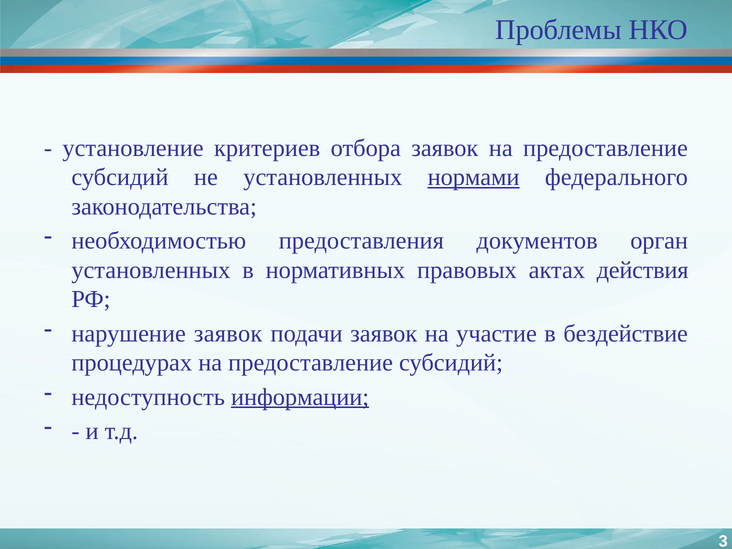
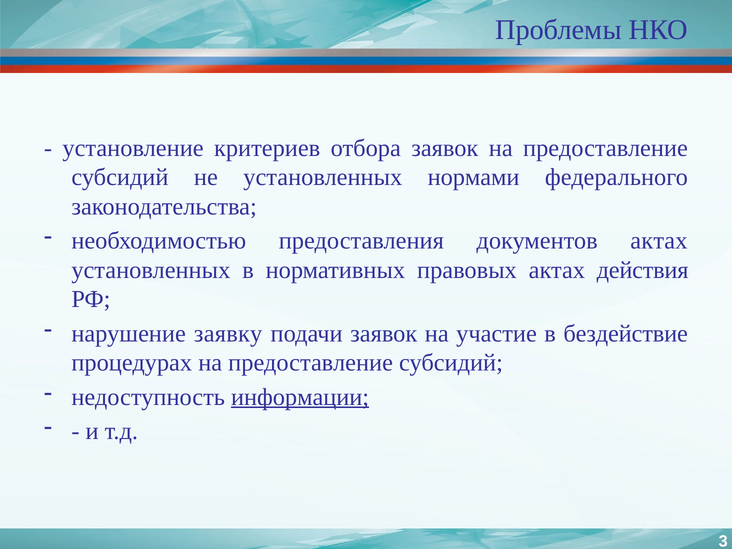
нормами underline: present -> none
документов орган: орган -> актах
нарушение заявок: заявок -> заявку
